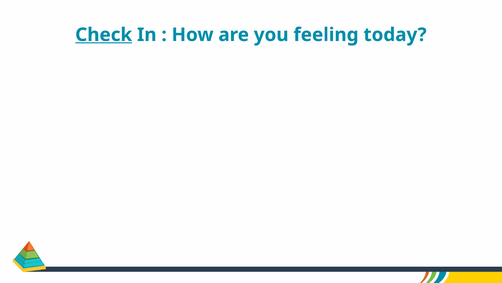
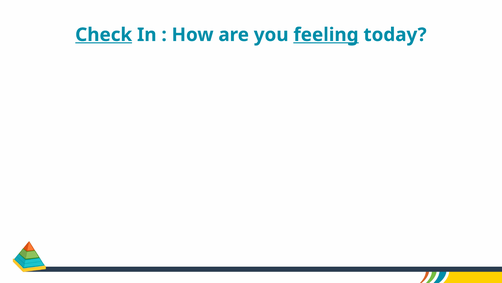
feeling underline: none -> present
